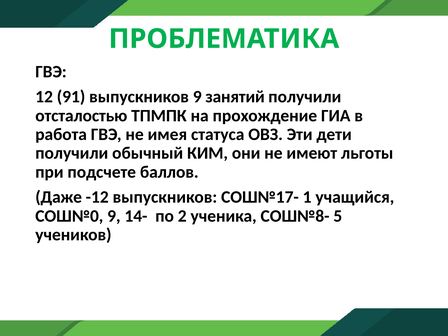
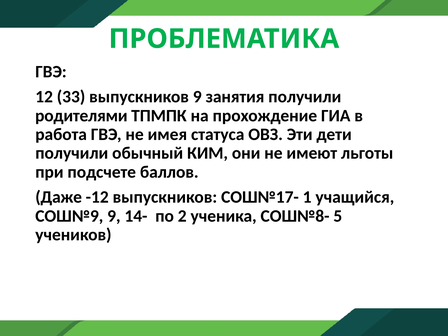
91: 91 -> 33
занятий: занятий -> занятия
отсталостью: отсталостью -> родителями
СОШ№0: СОШ№0 -> СОШ№9
